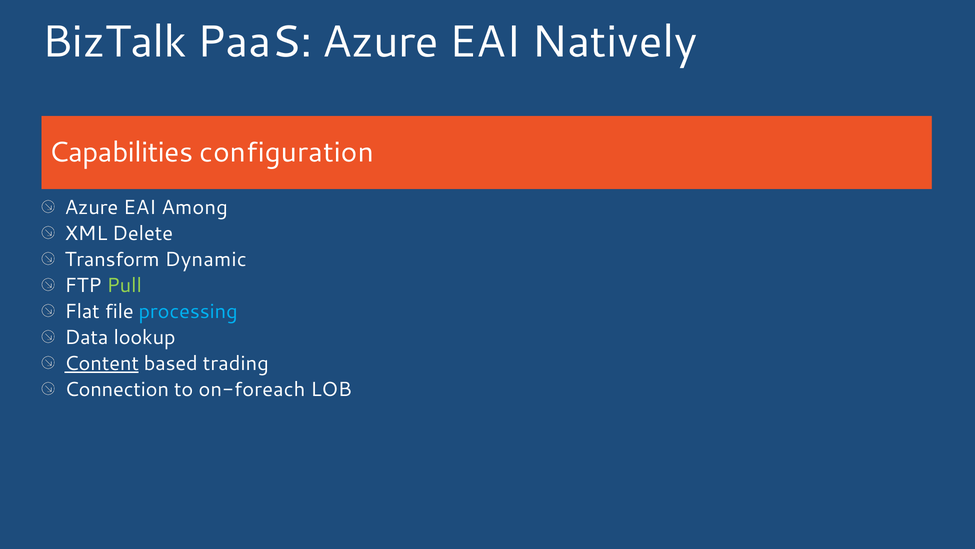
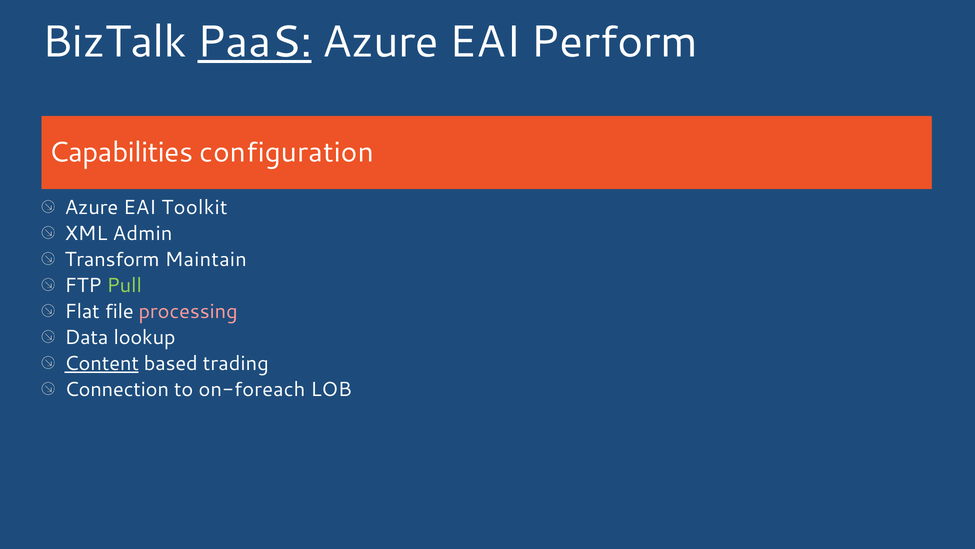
PaaS underline: none -> present
Natively: Natively -> Perform
Among: Among -> Toolkit
Delete: Delete -> Admin
Dynamic: Dynamic -> Maintain
processing colour: light blue -> pink
